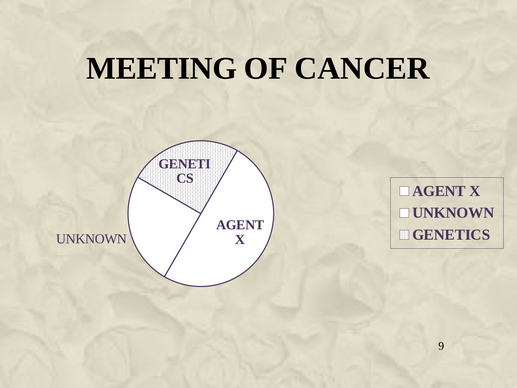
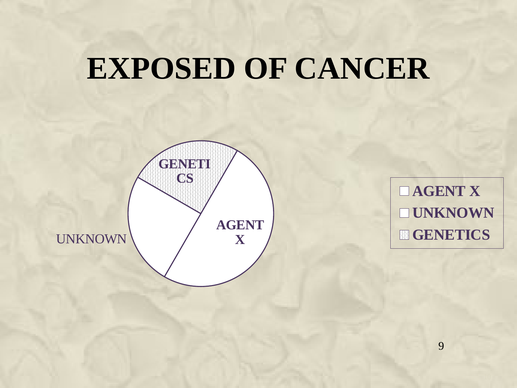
MEETING: MEETING -> EXPOSED
